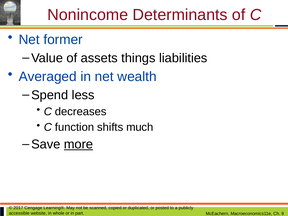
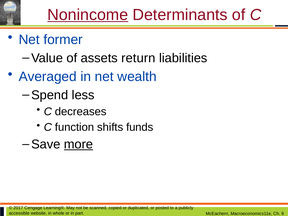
Nonincome underline: none -> present
things: things -> return
much: much -> funds
